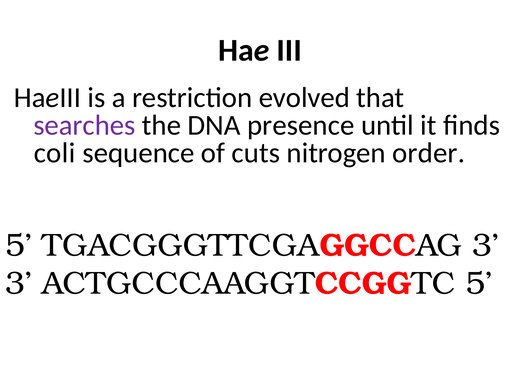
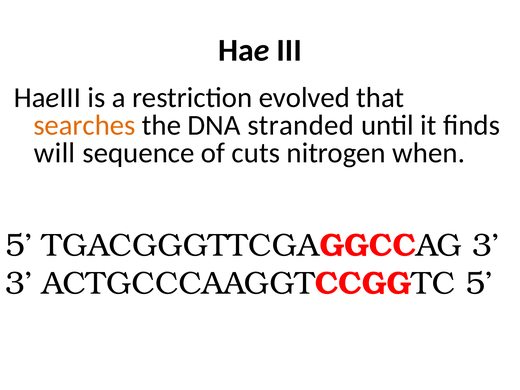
searches colour: purple -> orange
presence: presence -> stranded
coli: coli -> will
order: order -> when
